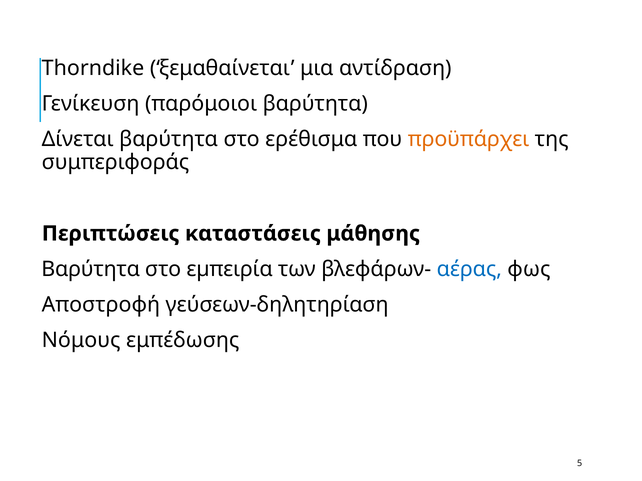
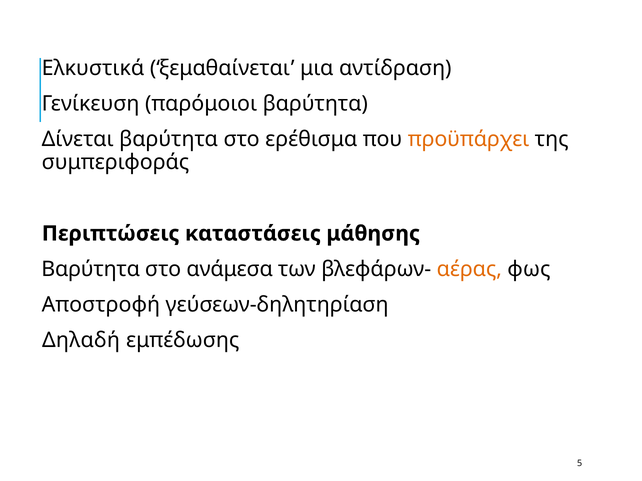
Thorndike: Thorndike -> Ελκυστικά
εµπειρία: εµπειρία -> ανάμεσα
αέρας colour: blue -> orange
Νόμους: Νόμους -> Δηλαδή
